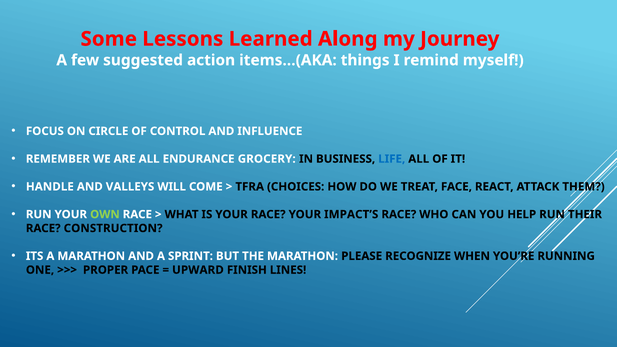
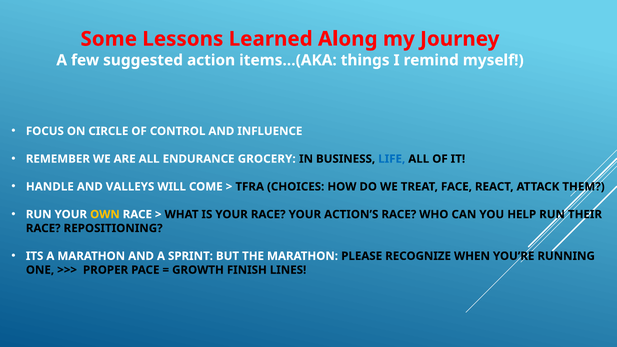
OWN colour: light green -> yellow
IMPACT’S: IMPACT’S -> ACTION’S
CONSTRUCTION: CONSTRUCTION -> REPOSITIONING
UPWARD: UPWARD -> GROWTH
